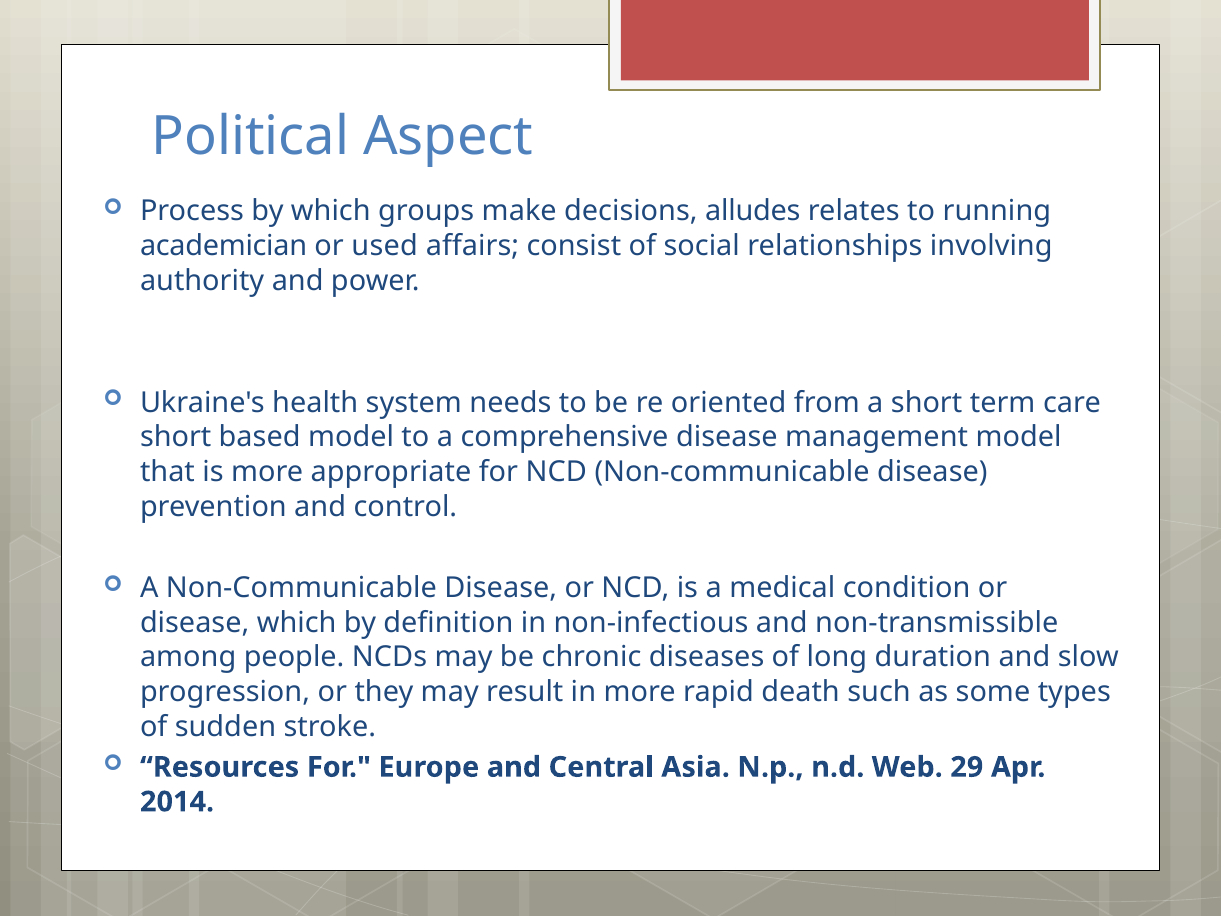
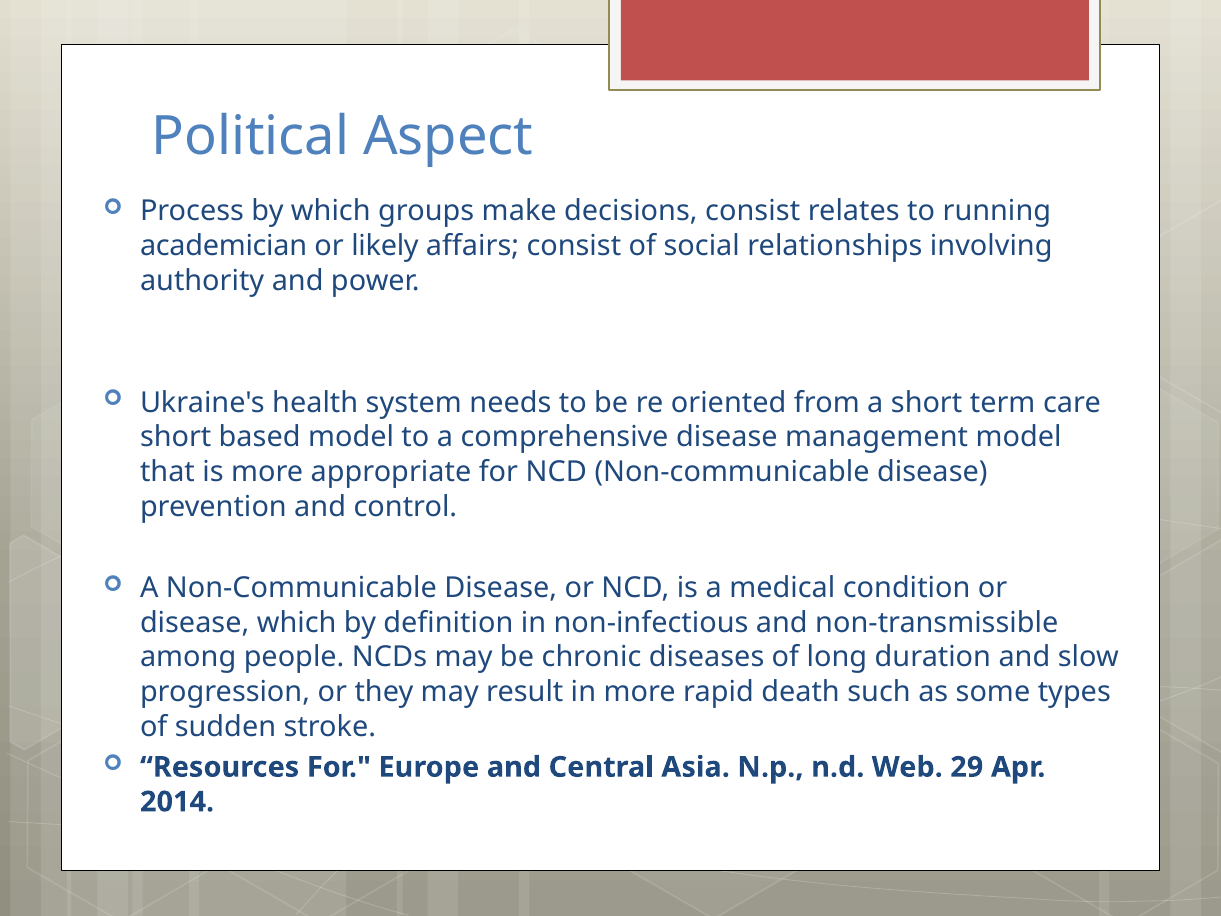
decisions alludes: alludes -> consist
used: used -> likely
